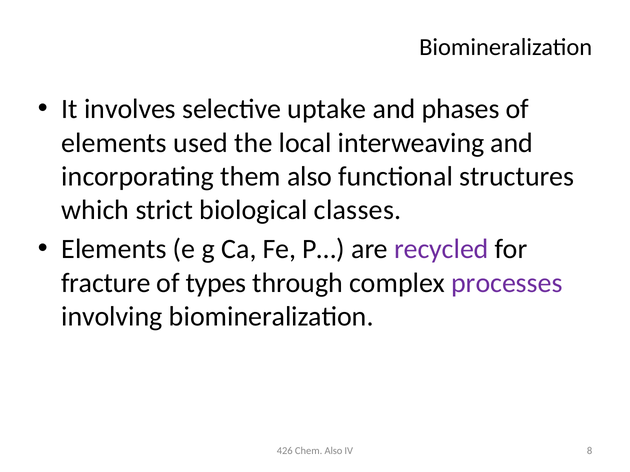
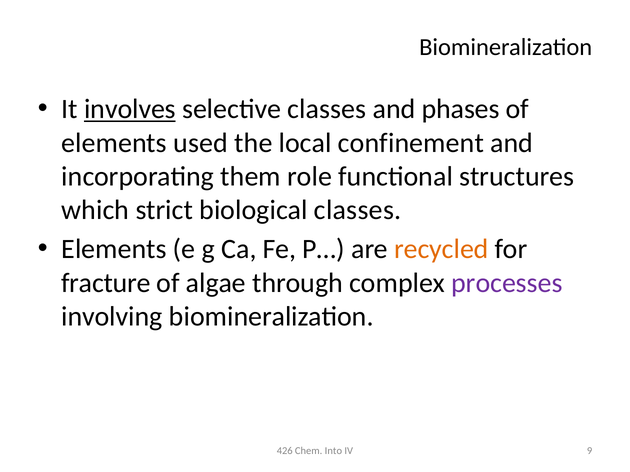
involves underline: none -> present
selective uptake: uptake -> classes
interweaving: interweaving -> confinement
them also: also -> role
recycled colour: purple -> orange
types: types -> algae
Chem Also: Also -> Into
8: 8 -> 9
